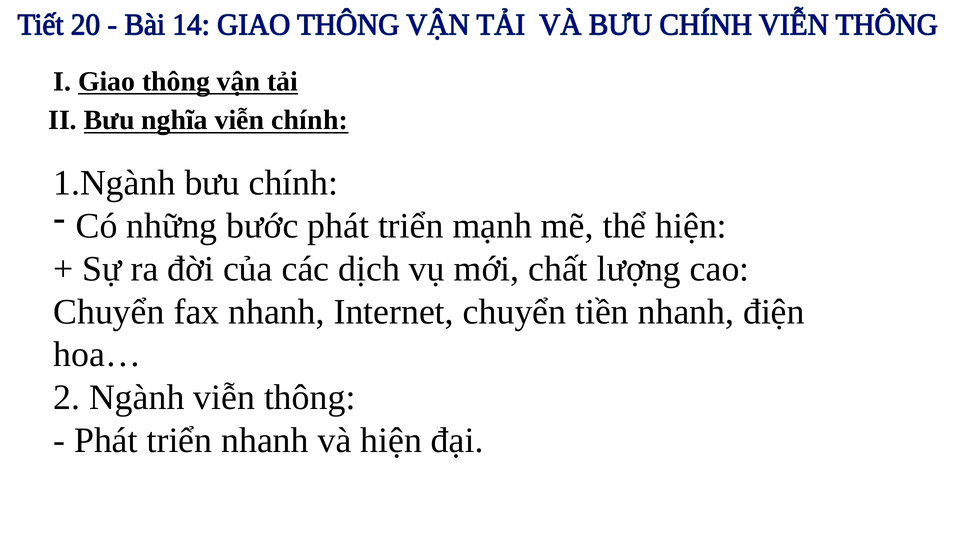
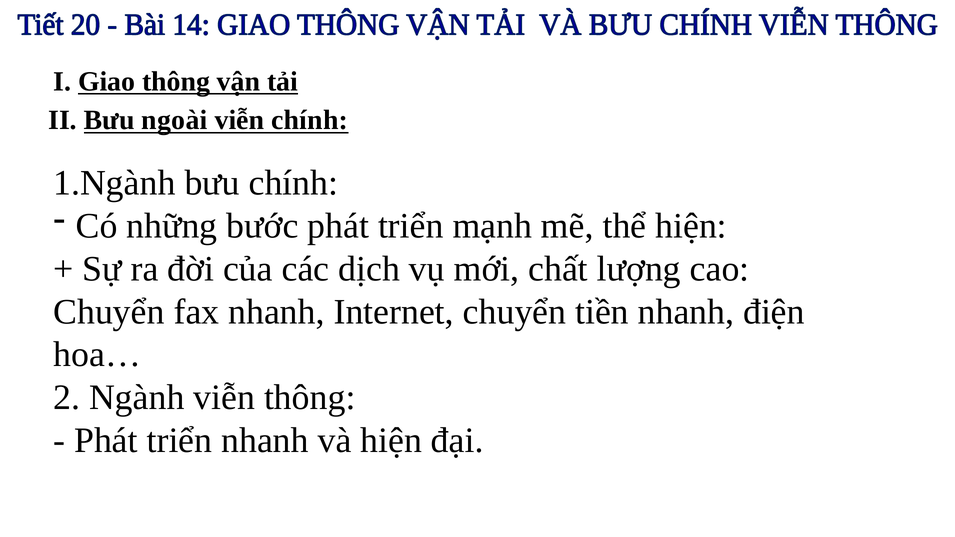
nghĩa: nghĩa -> ngoài
